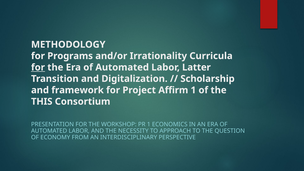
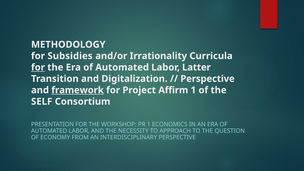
Programs: Programs -> Subsidies
Scholarship at (208, 79): Scholarship -> Perspective
framework underline: none -> present
THIS: THIS -> SELF
